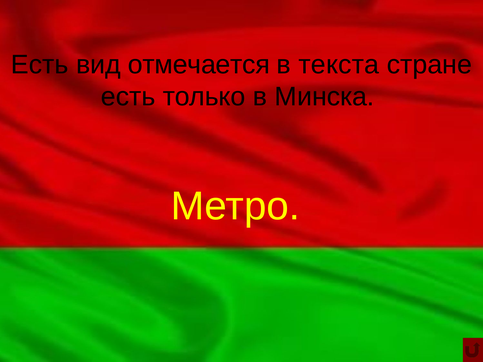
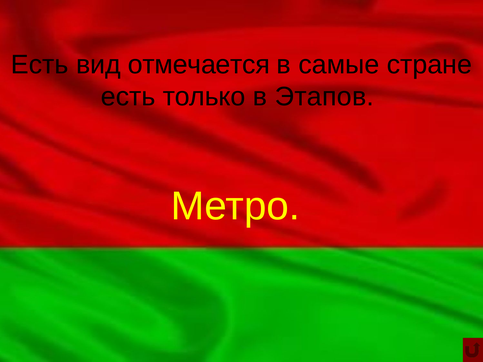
текста: текста -> самые
Минска: Минска -> Этапов
